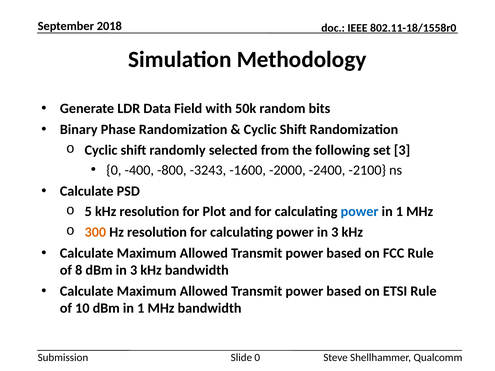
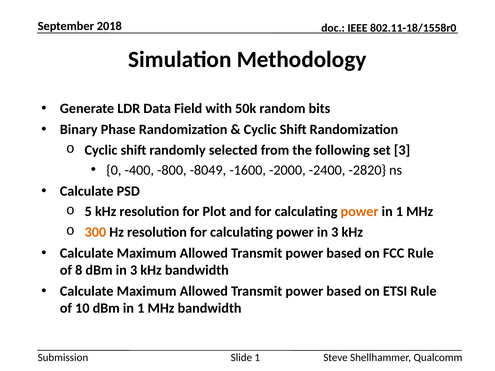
-3243: -3243 -> -8049
-2100: -2100 -> -2820
power at (360, 212) colour: blue -> orange
Slide 0: 0 -> 1
